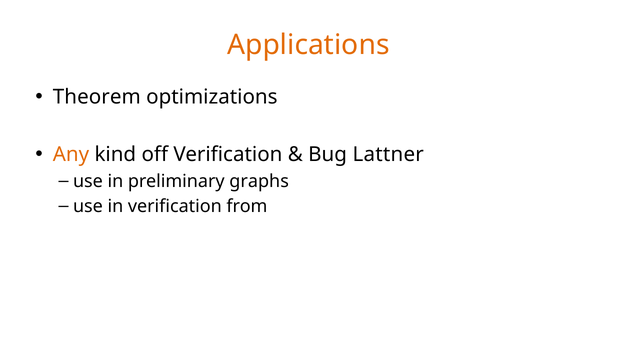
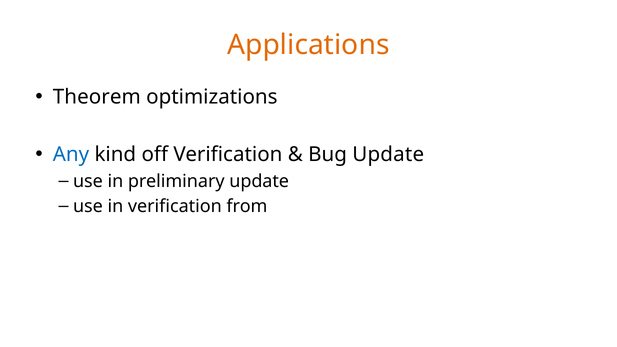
Any colour: orange -> blue
Bug Lattner: Lattner -> Update
preliminary graphs: graphs -> update
